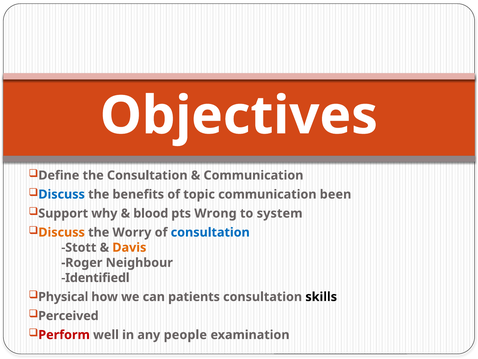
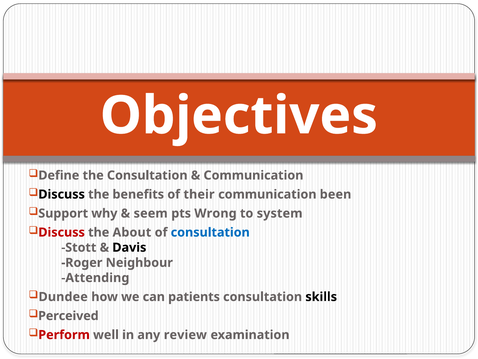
Discuss at (62, 194) colour: blue -> black
topic: topic -> their
blood: blood -> seem
Discuss at (62, 232) colour: orange -> red
Worry: Worry -> About
Davis colour: orange -> black
Identifiedl: Identifiedl -> Attending
Physical: Physical -> Dundee
people: people -> review
